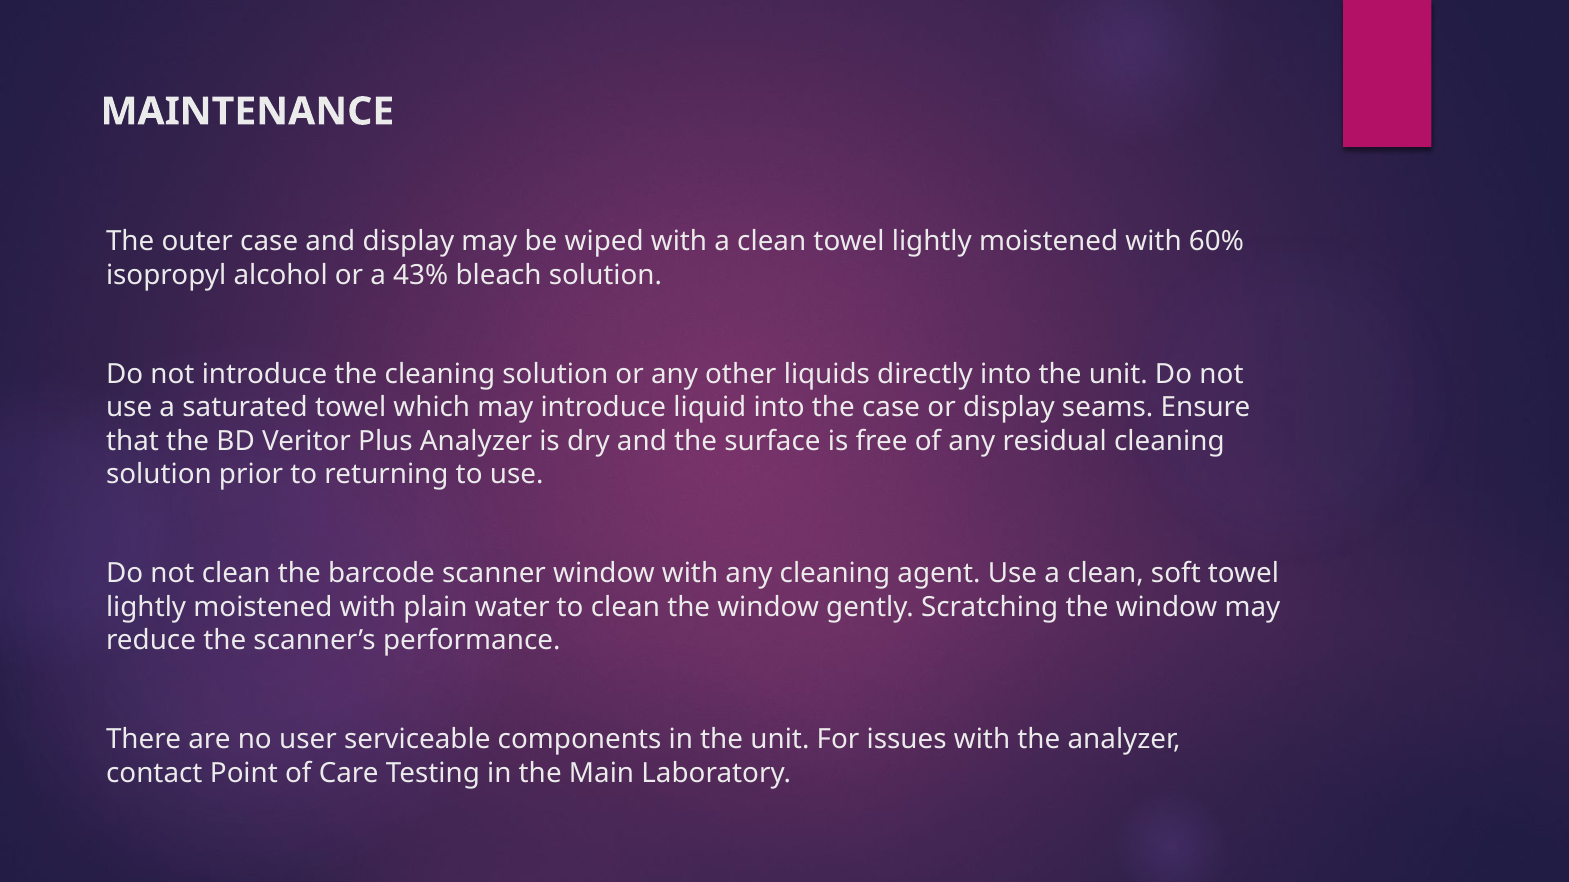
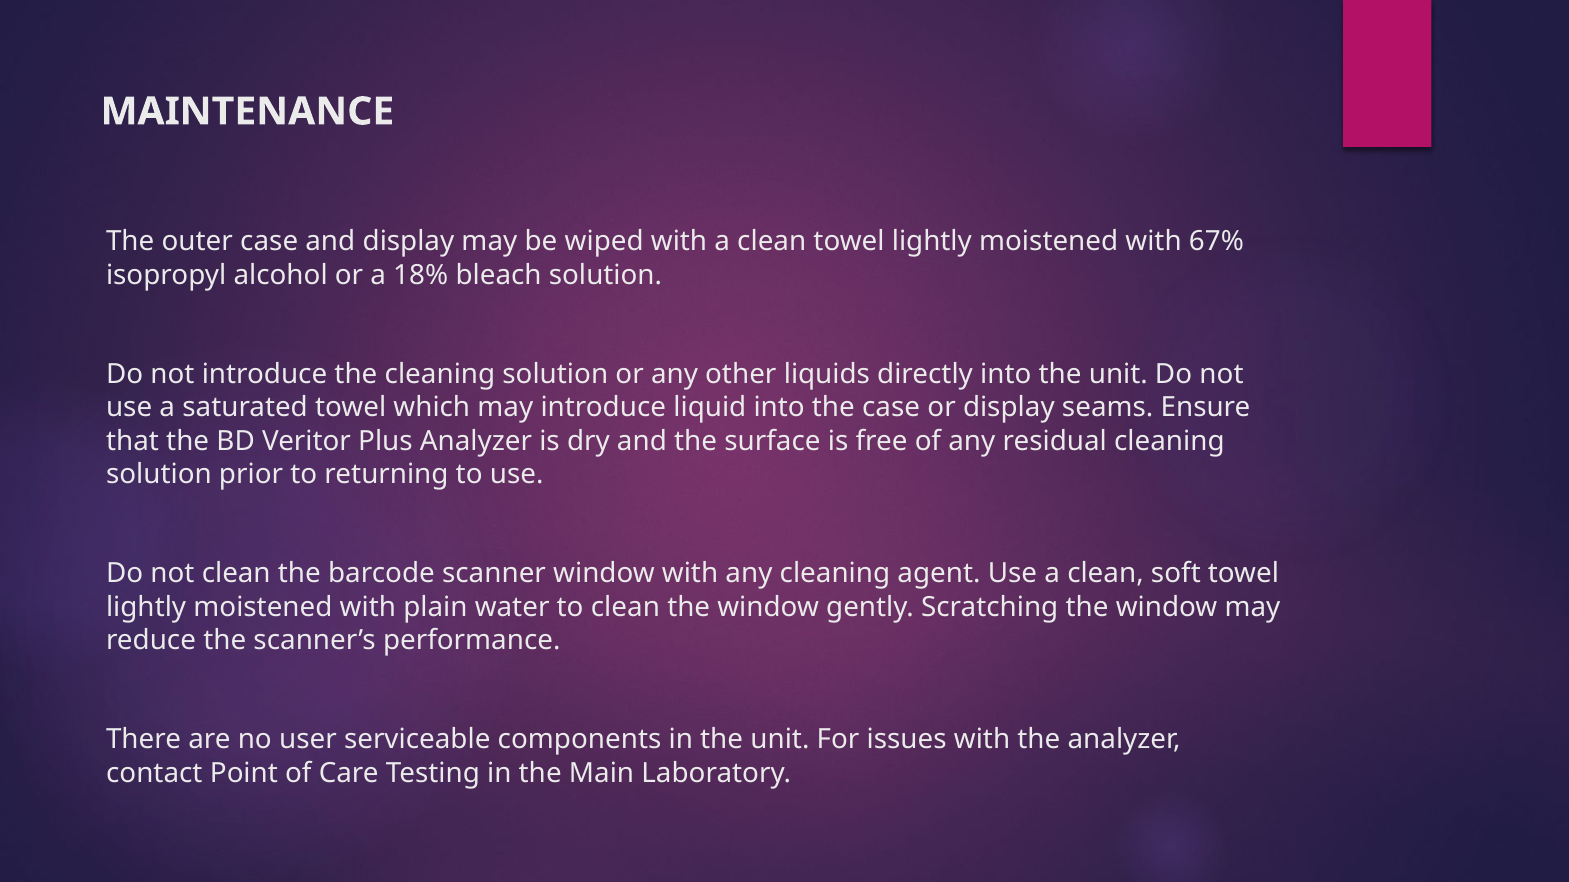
60%: 60% -> 67%
43%: 43% -> 18%
